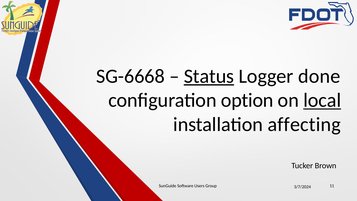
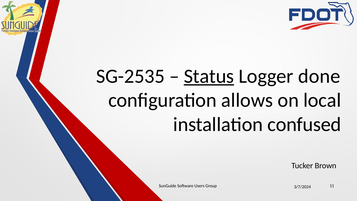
SG-6668: SG-6668 -> SG-2535
option: option -> allows
local underline: present -> none
affecting: affecting -> confused
